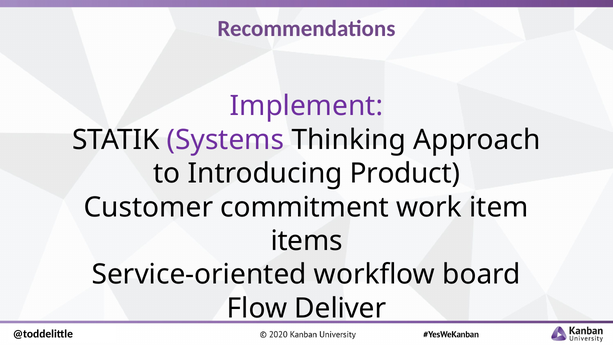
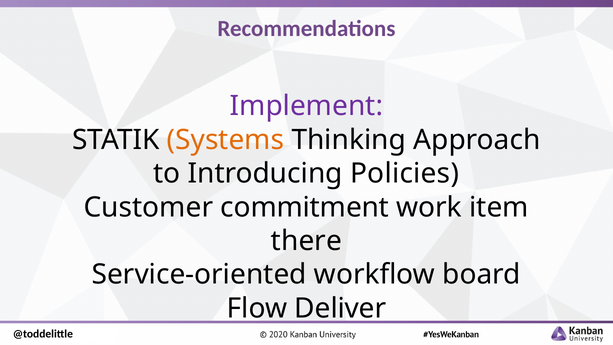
Systems colour: purple -> orange
Product: Product -> Policies
items: items -> there
